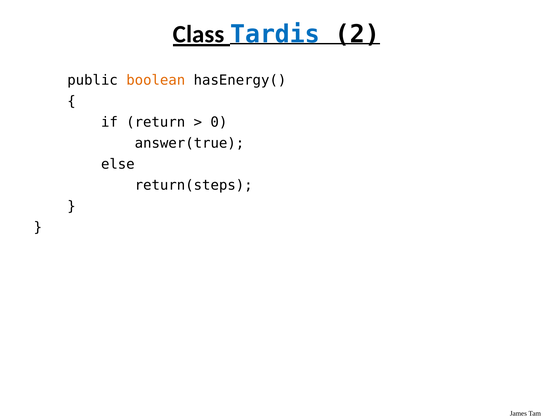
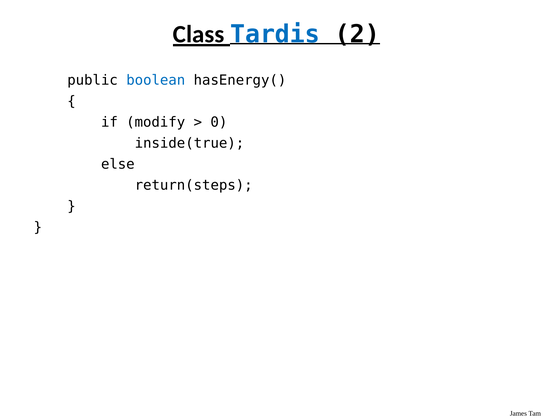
boolean colour: orange -> blue
return: return -> modify
answer(true: answer(true -> inside(true
